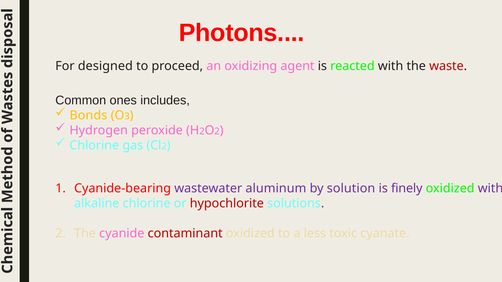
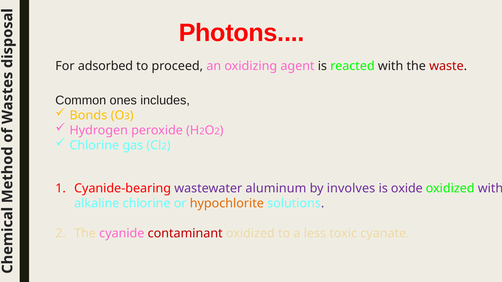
designed: designed -> adsorbed
solution: solution -> involves
finely: finely -> oxide
hypochlorite colour: red -> orange
